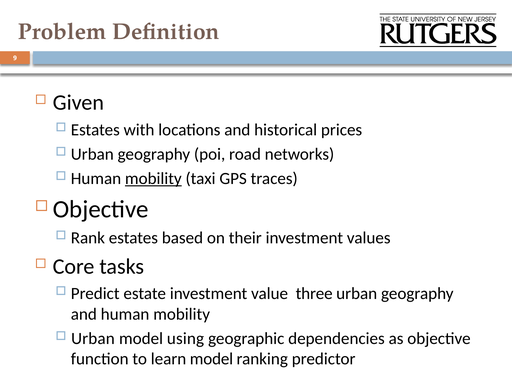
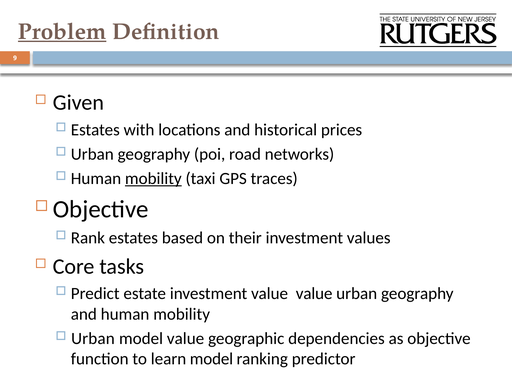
Problem underline: none -> present
value three: three -> value
model using: using -> value
